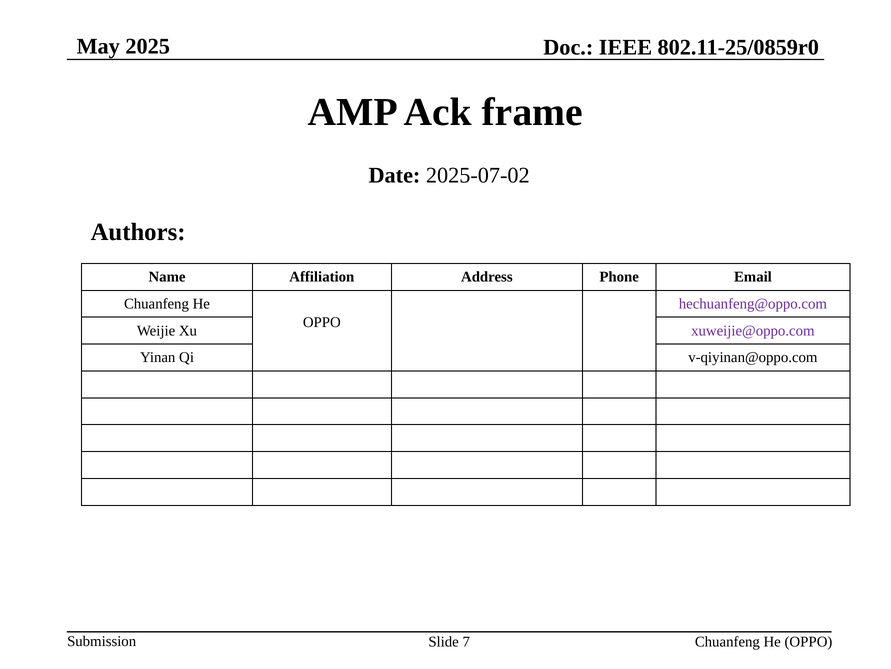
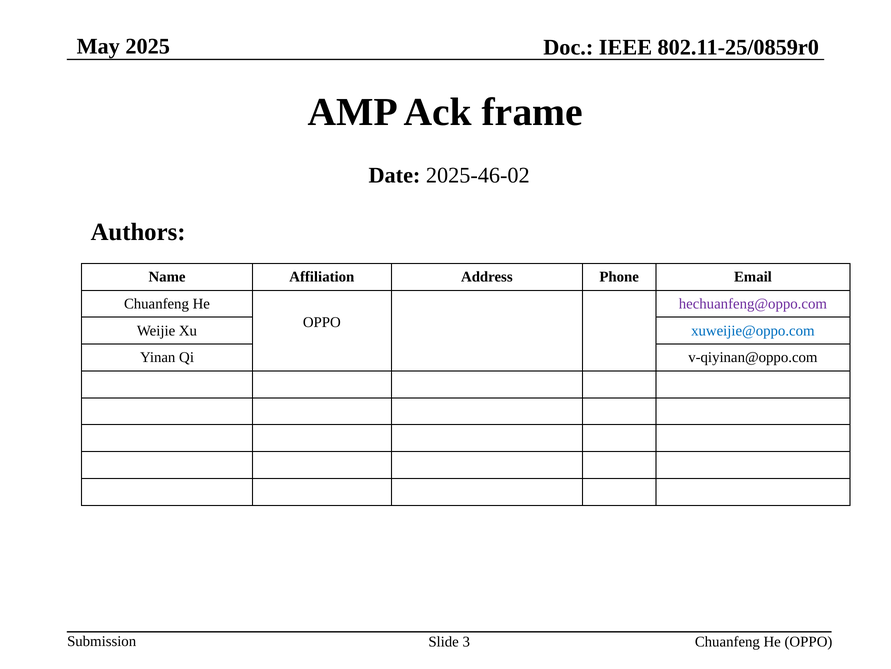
2025-07-02: 2025-07-02 -> 2025-46-02
xuweijie@oppo.com colour: purple -> blue
7: 7 -> 3
